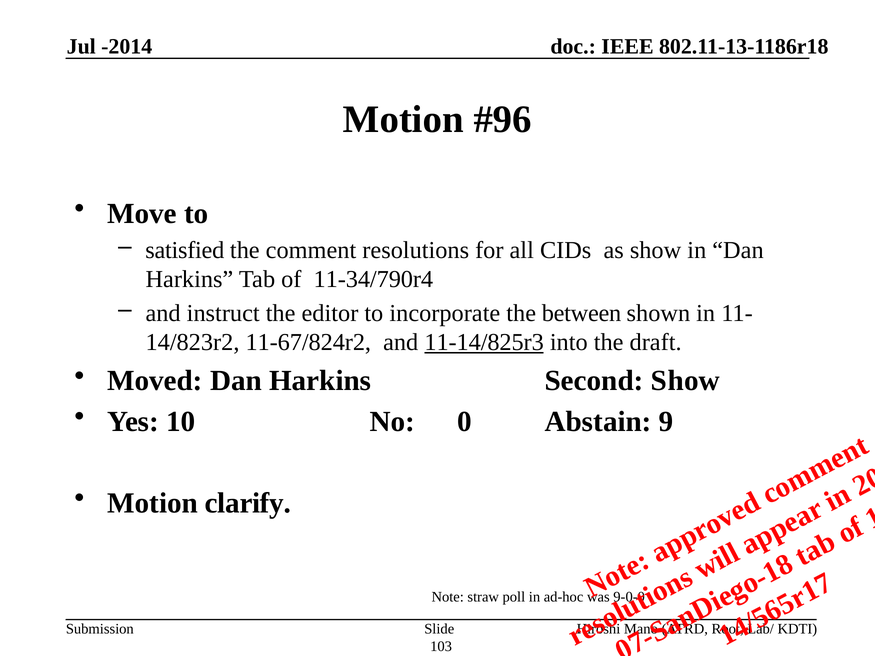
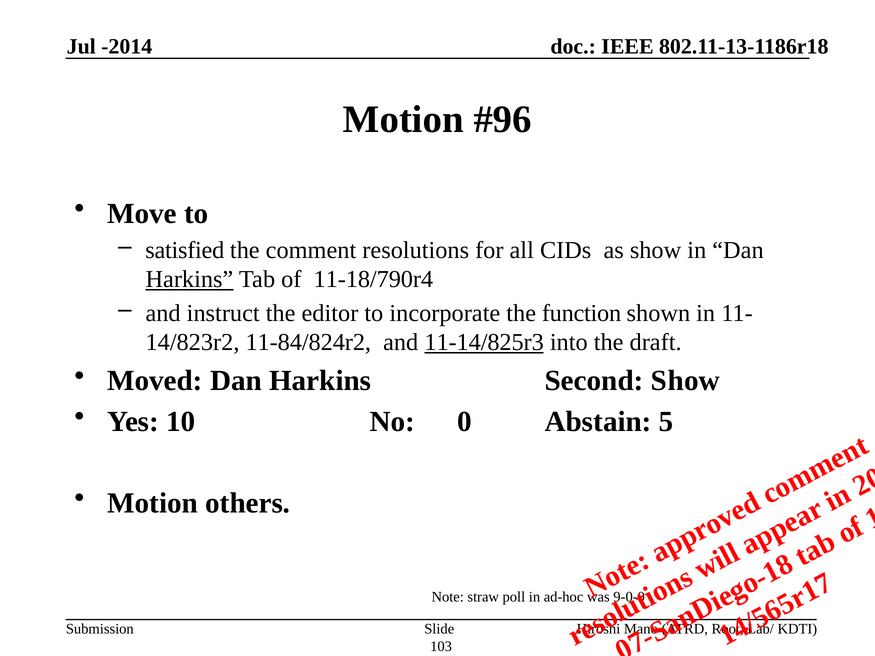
Harkins at (189, 279) underline: none -> present
11-34/790r4: 11-34/790r4 -> 11-18/790r4
between: between -> function
11-67/824r2: 11-67/824r2 -> 11-84/824r2
Abstain 9: 9 -> 5
clarify: clarify -> others
